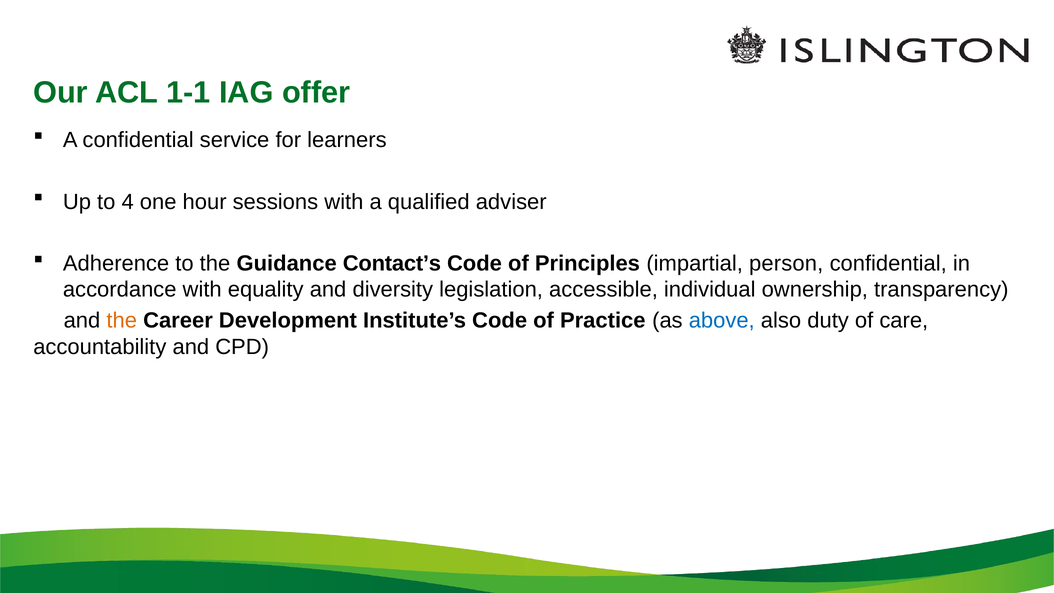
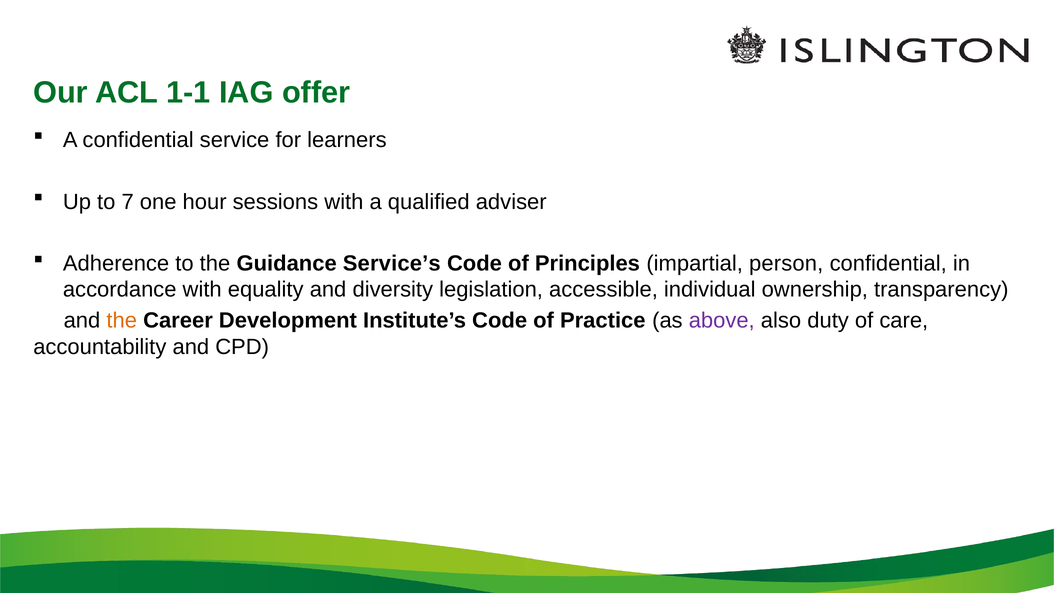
4: 4 -> 7
Contact’s: Contact’s -> Service’s
above colour: blue -> purple
